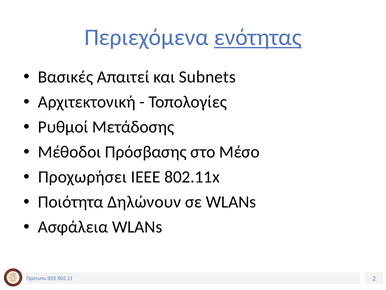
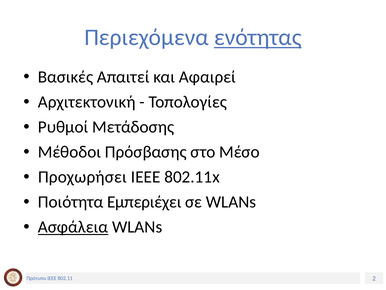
Subnets: Subnets -> Αφαιρεί
Δηλώνουν: Δηλώνουν -> Εμπεριέχει
Ασφάλεια underline: none -> present
